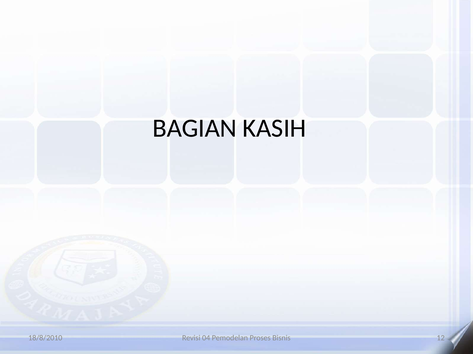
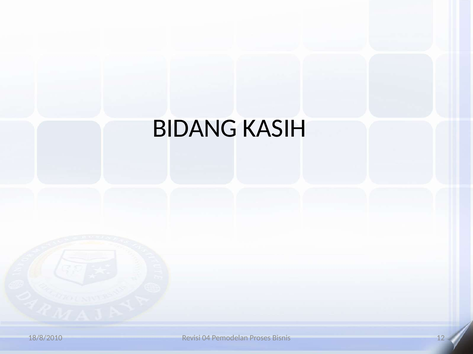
BAGIAN: BAGIAN -> BIDANG
